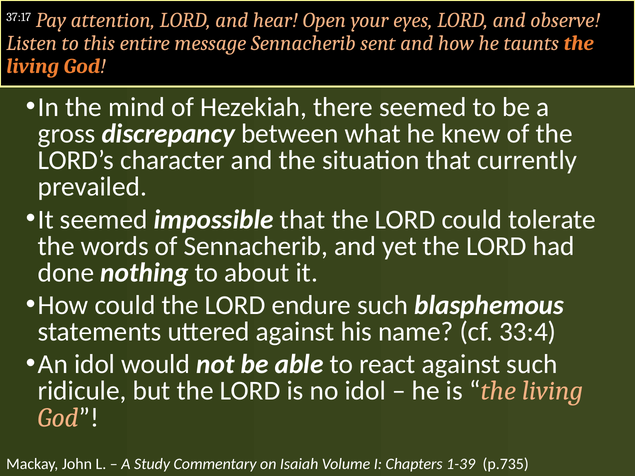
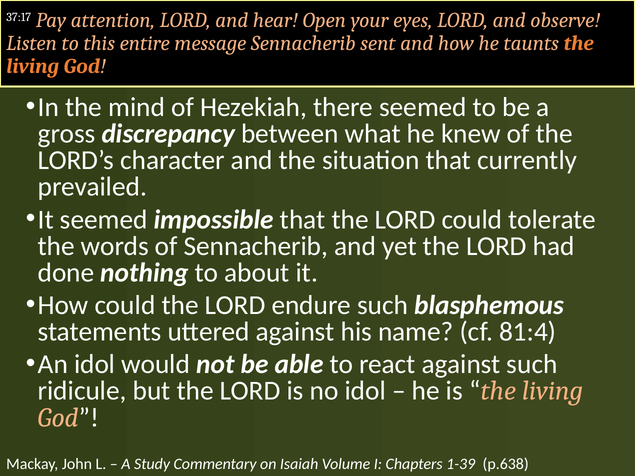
33:4: 33:4 -> 81:4
p.735: p.735 -> p.638
